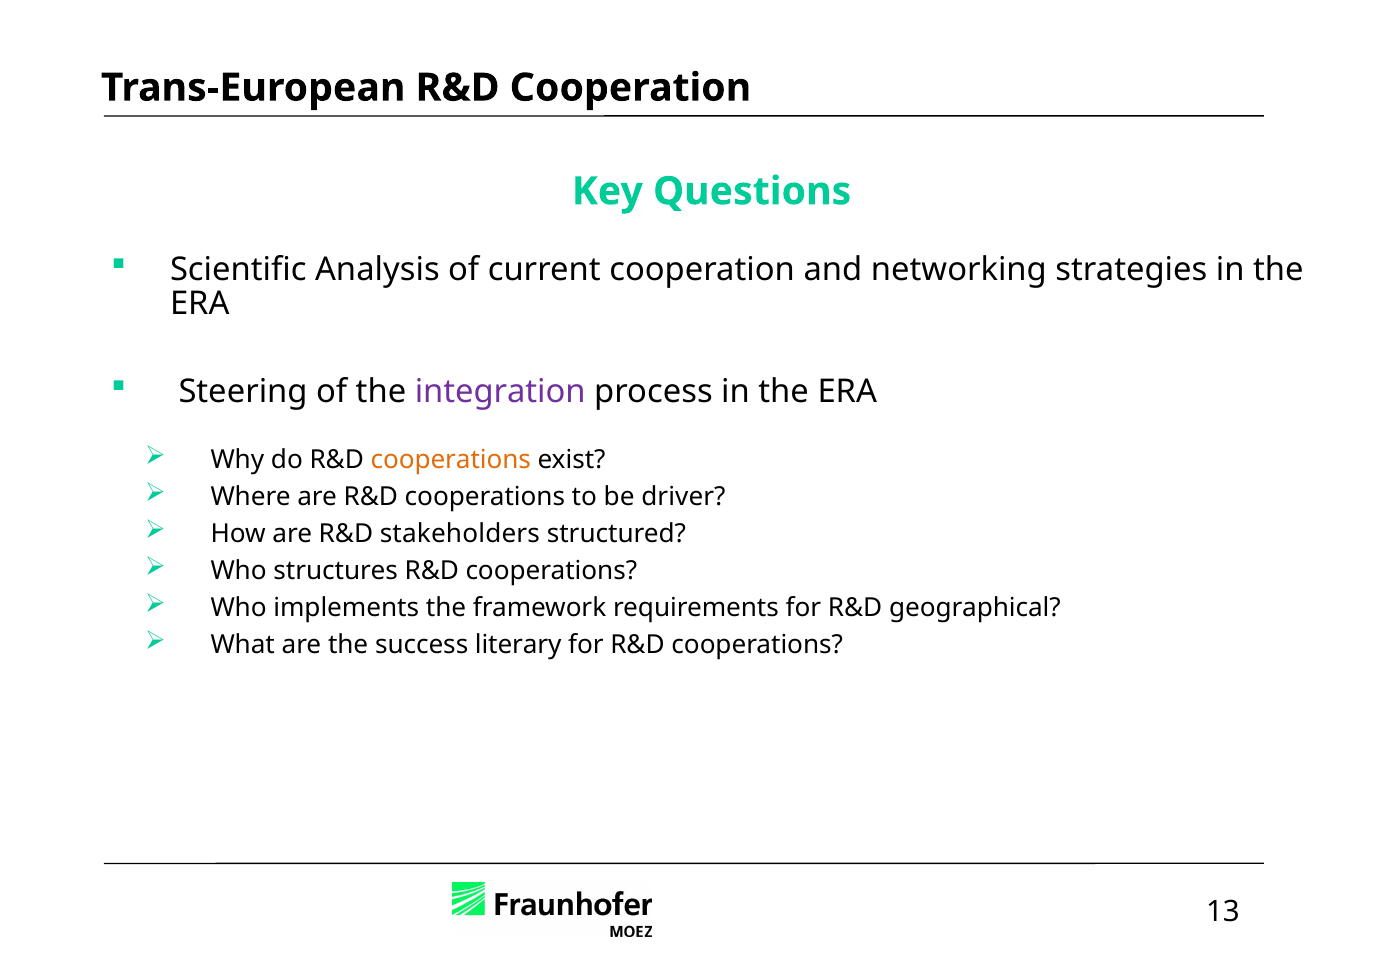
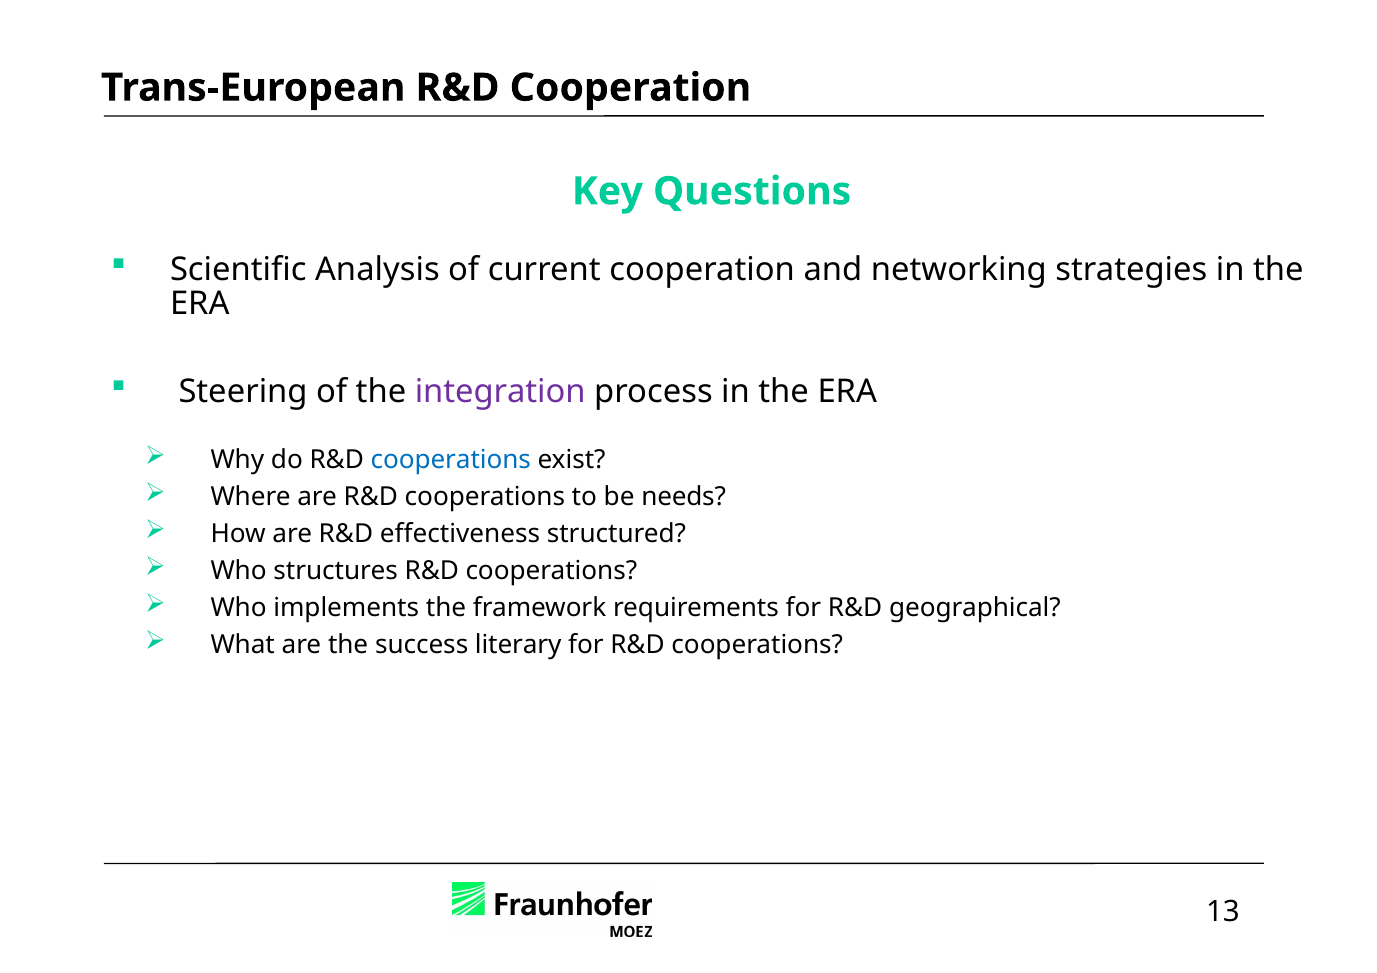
cooperations at (451, 460) colour: orange -> blue
driver: driver -> needs
stakeholders: stakeholders -> effectiveness
